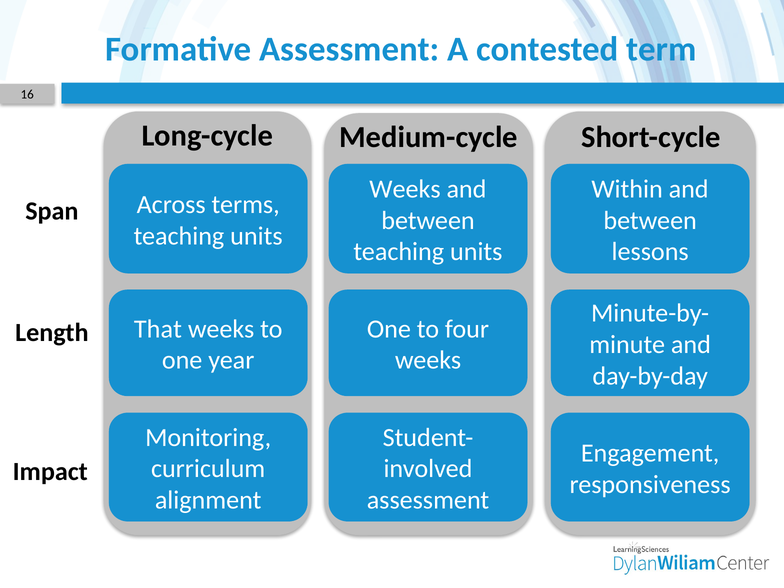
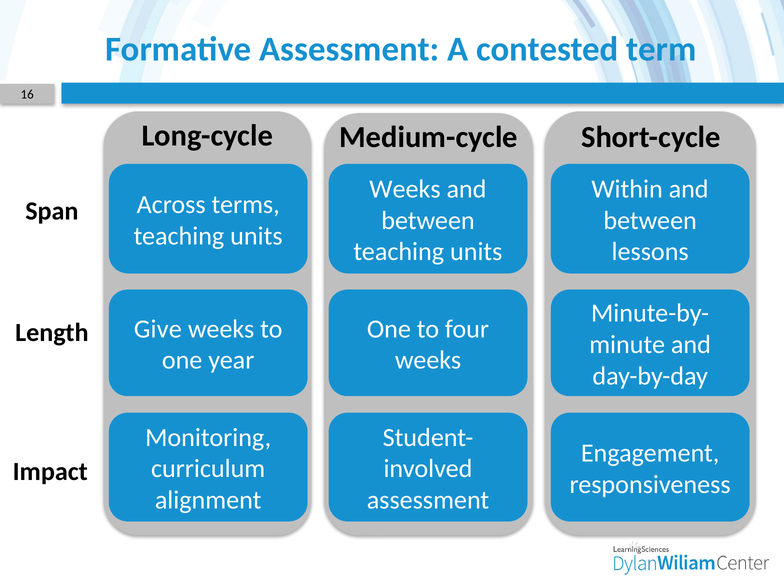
That: That -> Give
